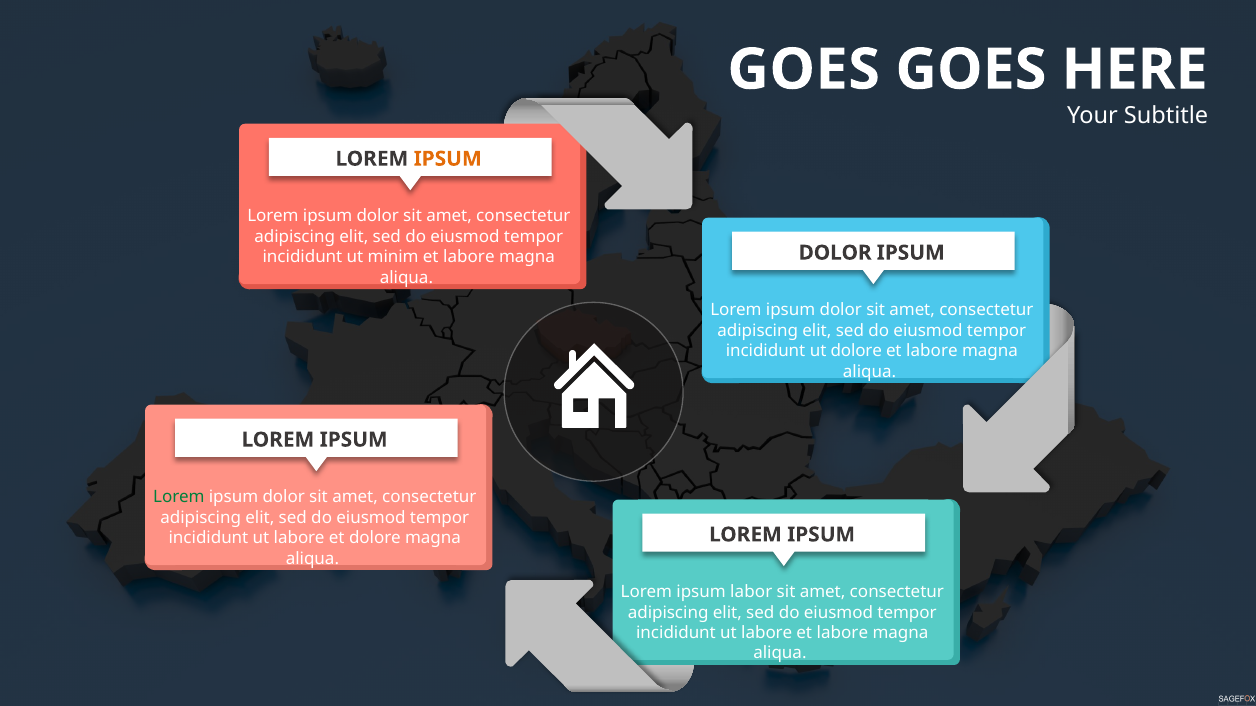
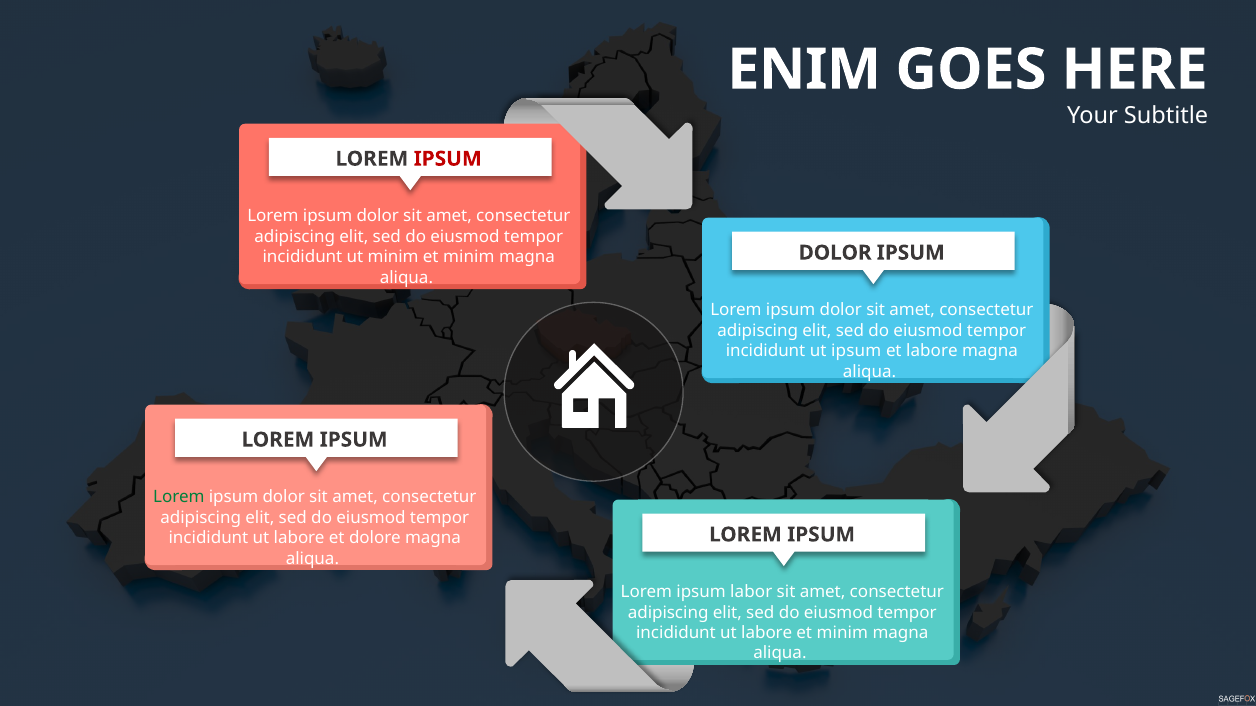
GOES at (804, 70): GOES -> ENIM
IPSUM at (448, 159) colour: orange -> red
labore at (469, 257): labore -> minim
ut dolore: dolore -> ipsum
labore et labore: labore -> minim
